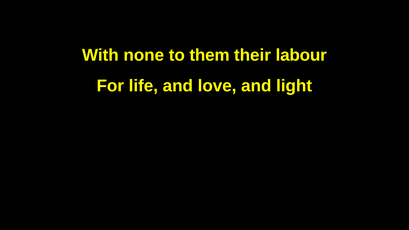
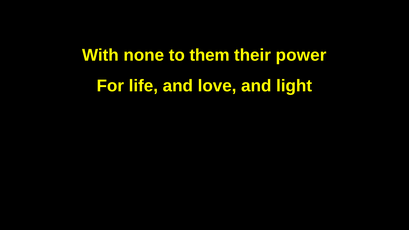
labour: labour -> power
